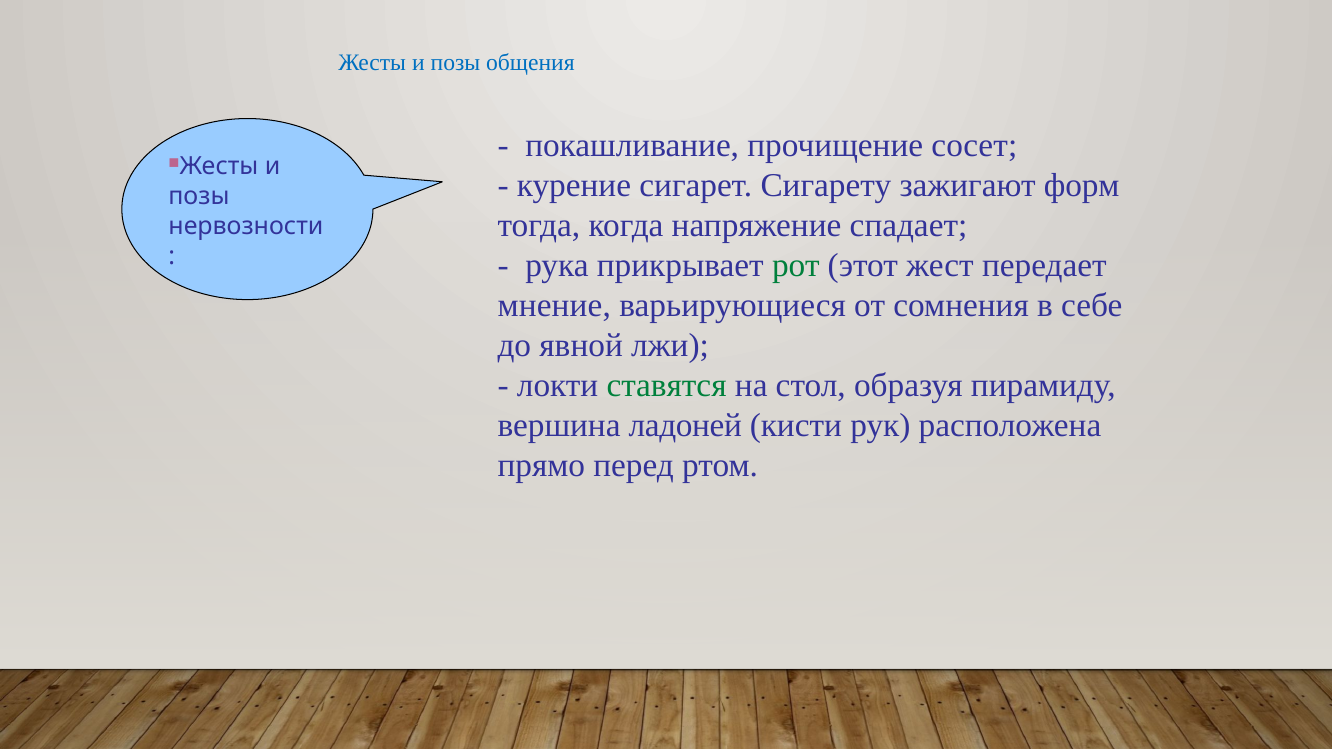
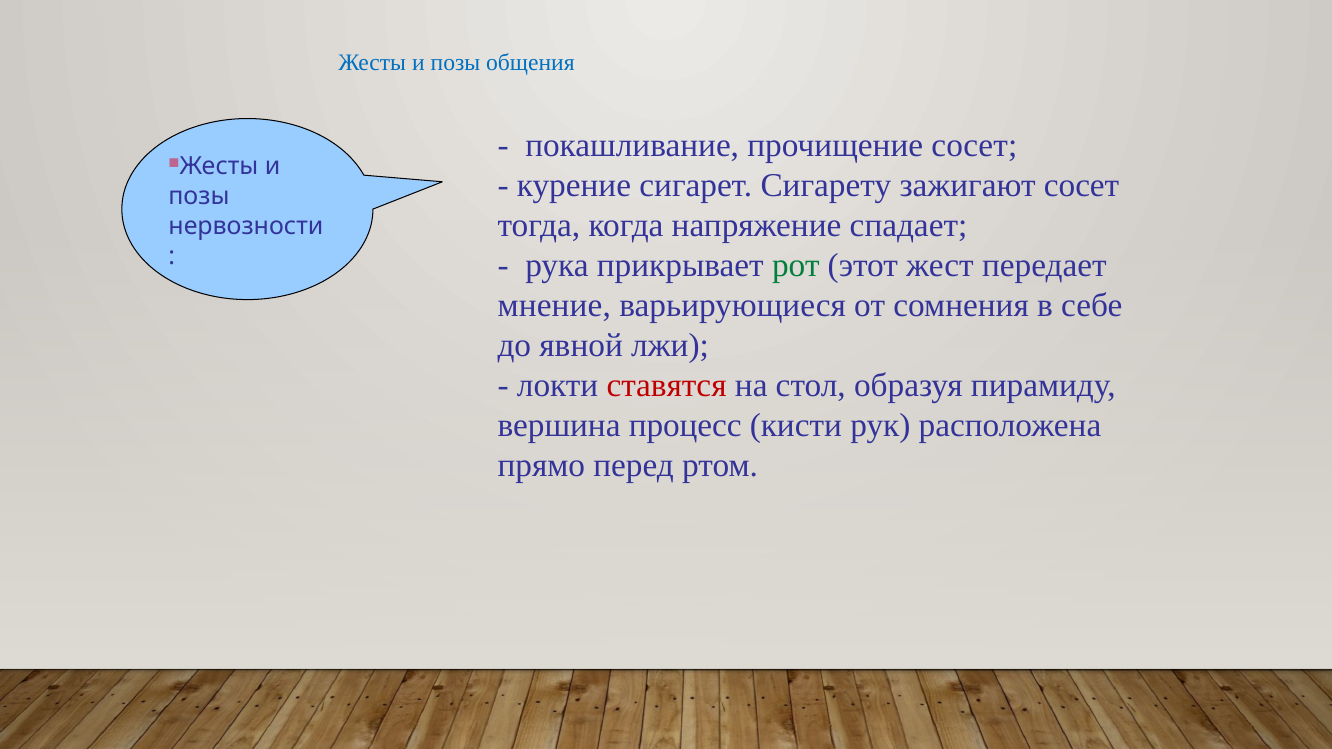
зажигают форм: форм -> сосет
ставятся colour: green -> red
ладоней: ладоней -> процесс
